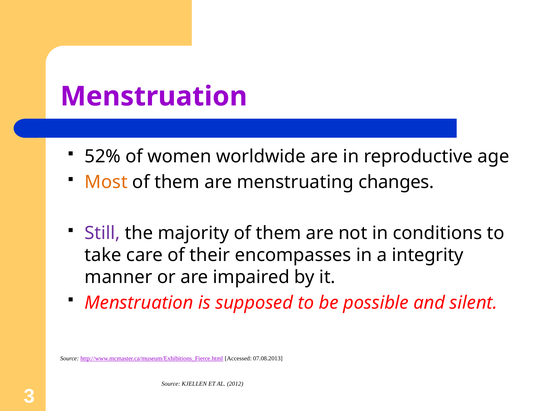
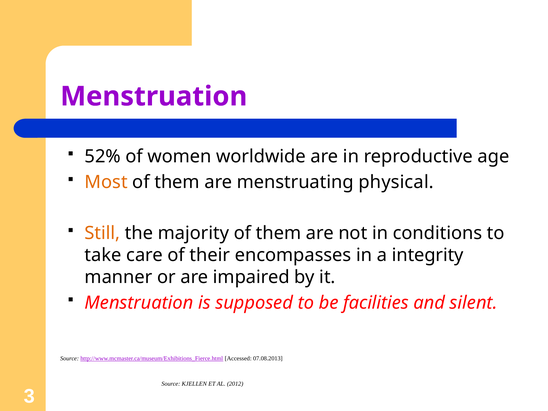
changes: changes -> physical
Still colour: purple -> orange
possible: possible -> facilities
